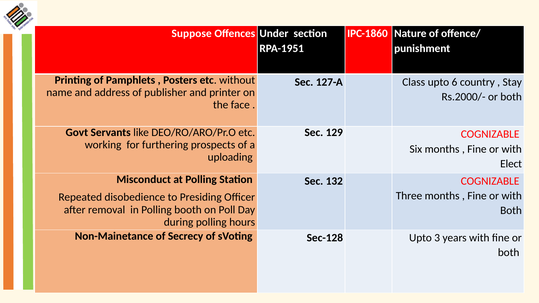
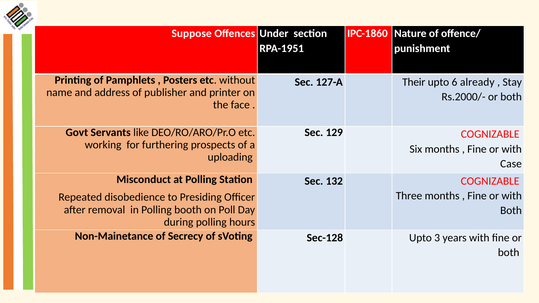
Class: Class -> Their
country: country -> already
Elect: Elect -> Case
